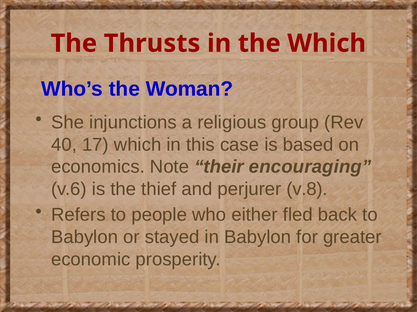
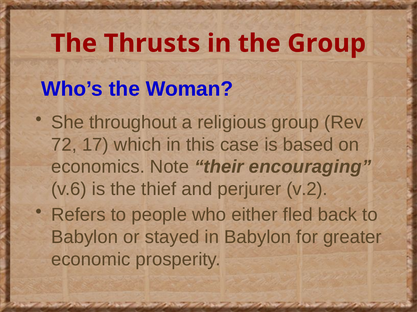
the Which: Which -> Group
injunctions: injunctions -> throughout
40: 40 -> 72
v.8: v.8 -> v.2
